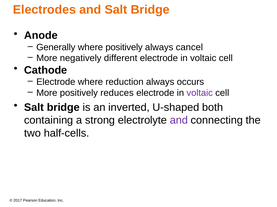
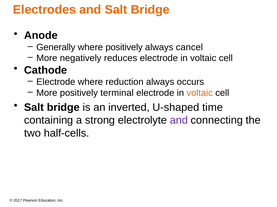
different: different -> reduces
reduces: reduces -> terminal
voltaic at (200, 93) colour: purple -> orange
both: both -> time
